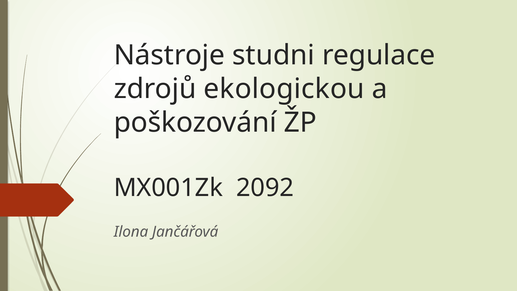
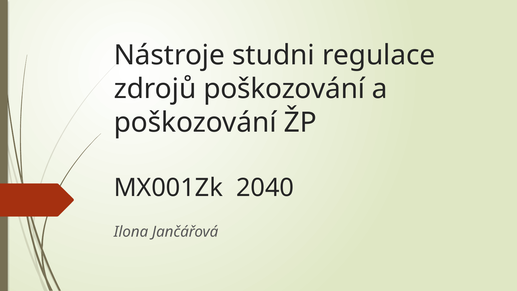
zdrojů ekologickou: ekologickou -> poškozování
2092: 2092 -> 2040
